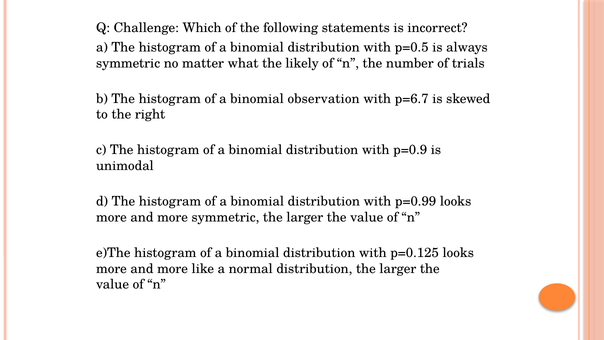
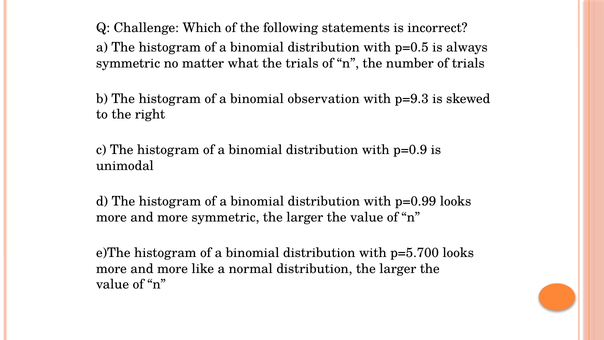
the likely: likely -> trials
p=6.7: p=6.7 -> p=9.3
p=0.125: p=0.125 -> p=5.700
